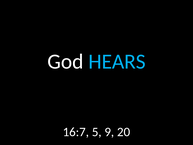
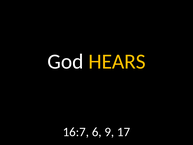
HEARS colour: light blue -> yellow
5: 5 -> 6
20: 20 -> 17
